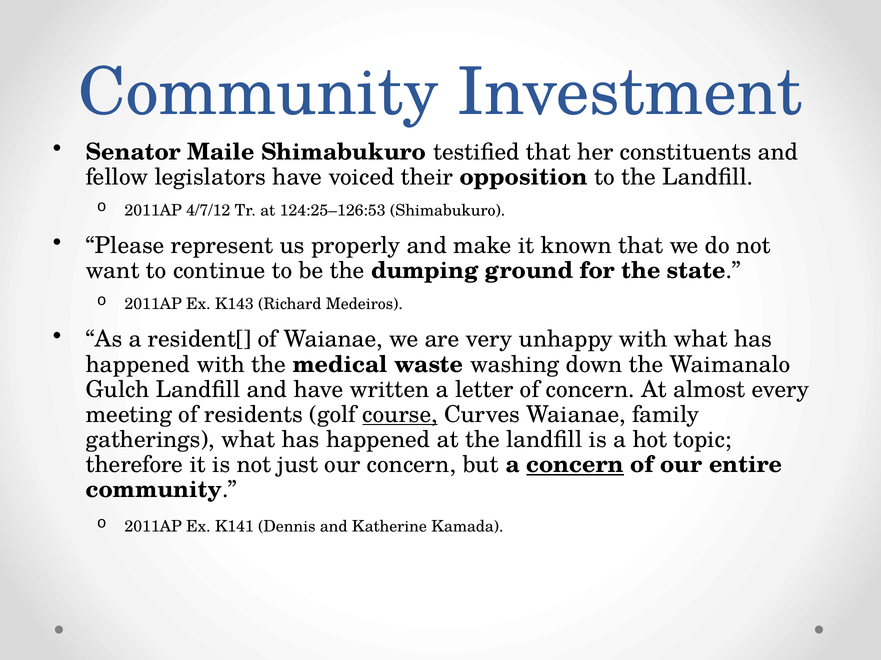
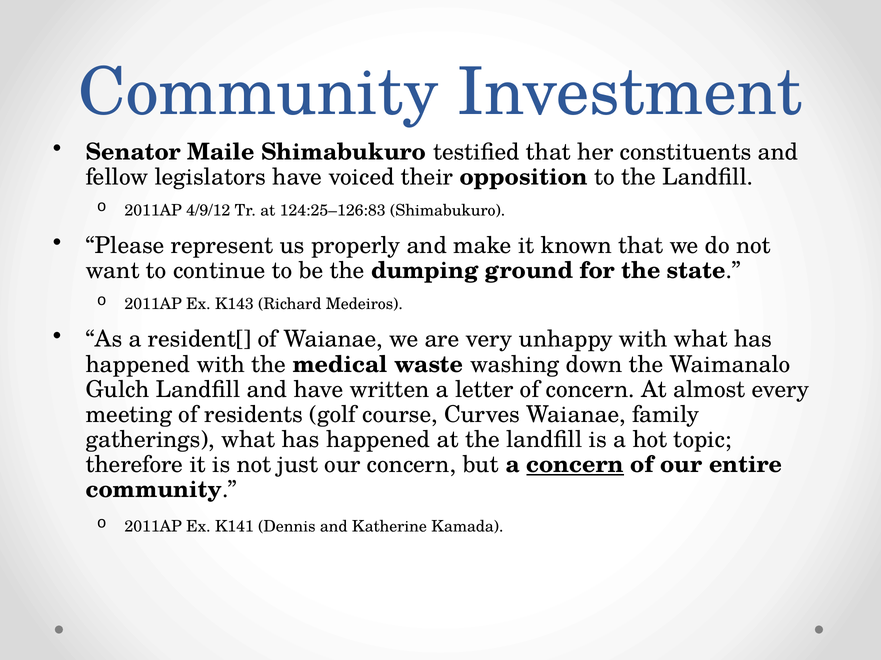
4/7/12: 4/7/12 -> 4/9/12
124:25–126:53: 124:25–126:53 -> 124:25–126:83
course underline: present -> none
